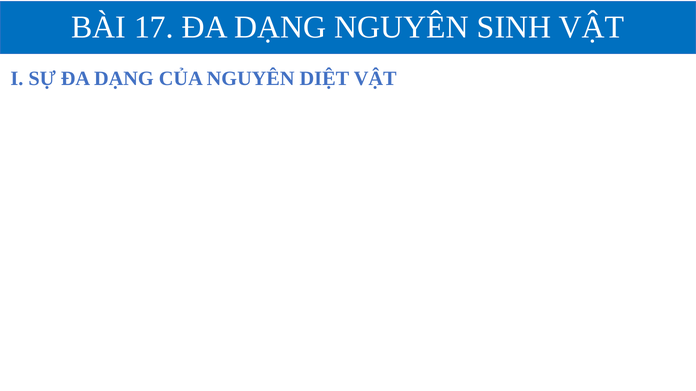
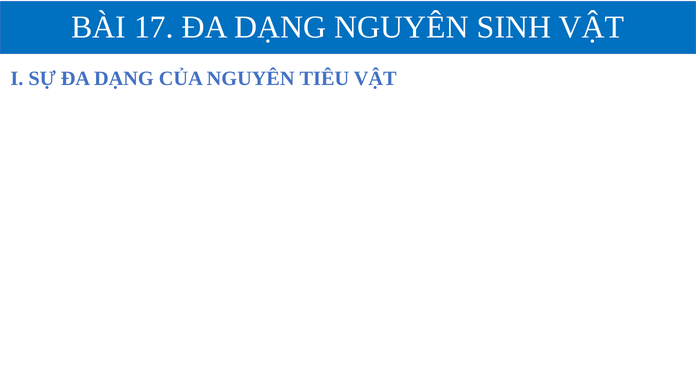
DIỆT: DIỆT -> TIÊU
